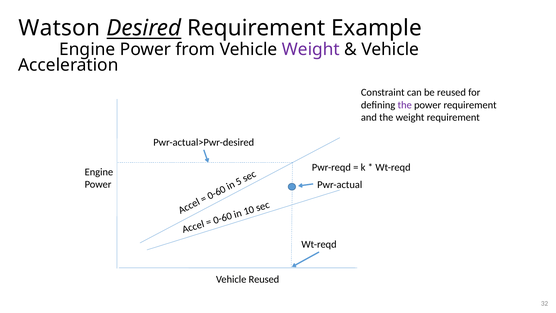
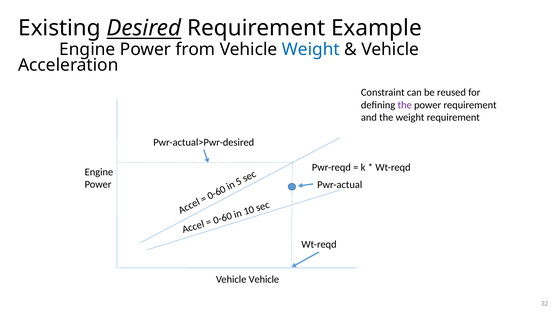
Watson: Watson -> Existing
Weight at (311, 49) colour: purple -> blue
Vehicle Reused: Reused -> Vehicle
